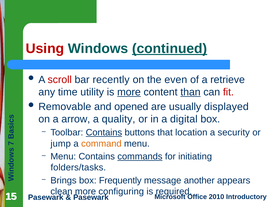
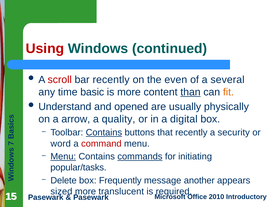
continued underline: present -> none
retrieve: retrieve -> several
utility: utility -> basic
more at (129, 92) underline: present -> none
fit colour: red -> orange
Removable: Removable -> Understand
displayed: displayed -> physically
that location: location -> recently
jump: jump -> word
command colour: orange -> red
Menu at (63, 156) underline: none -> present
folders/tasks: folders/tasks -> popular/tasks
Brings: Brings -> Delete
clean: clean -> sized
configuring: configuring -> translucent
